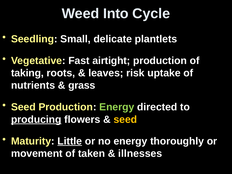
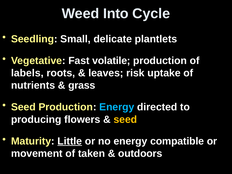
airtight: airtight -> volatile
taking: taking -> labels
Energy at (117, 107) colour: light green -> light blue
producing underline: present -> none
thoroughly: thoroughly -> compatible
illnesses: illnesses -> outdoors
